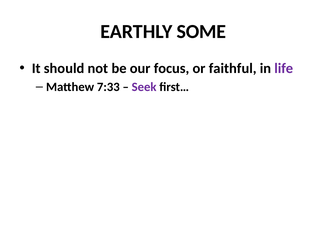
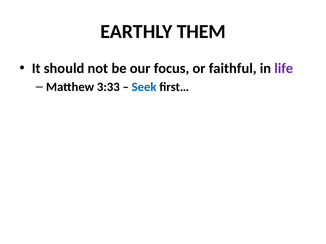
SOME: SOME -> THEM
7:33: 7:33 -> 3:33
Seek colour: purple -> blue
